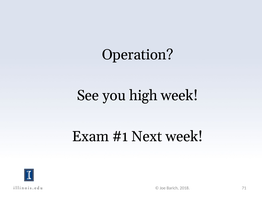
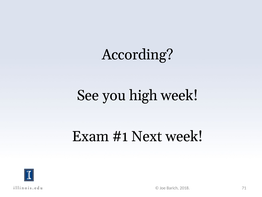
Operation: Operation -> According
